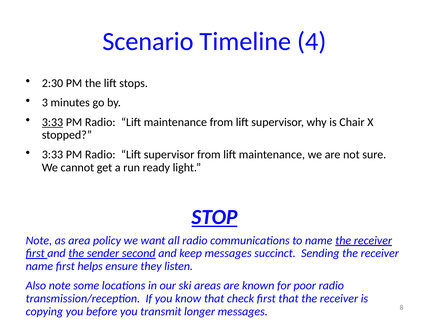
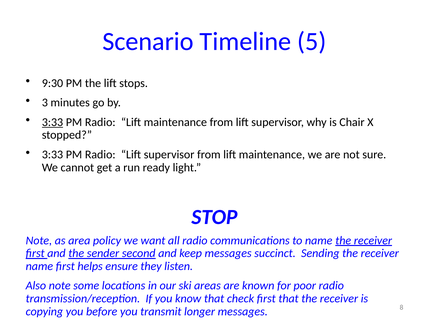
4: 4 -> 5
2:30: 2:30 -> 9:30
STOP underline: present -> none
